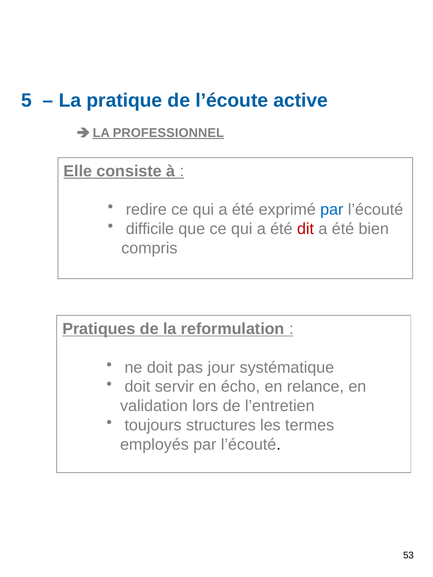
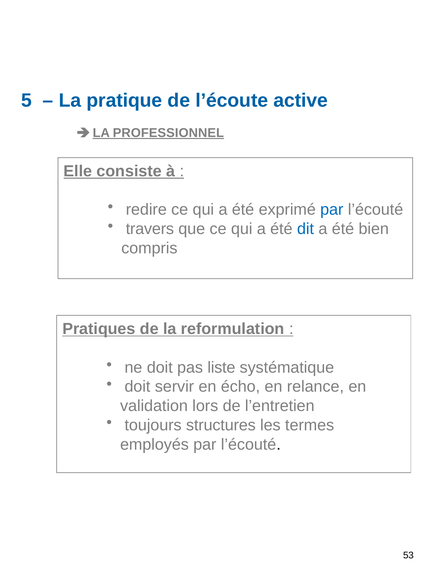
difficile: difficile -> travers
dit colour: red -> blue
jour: jour -> liste
